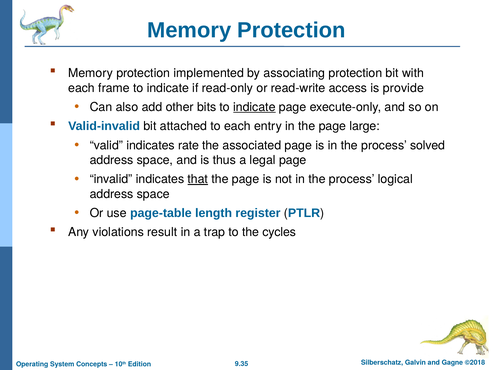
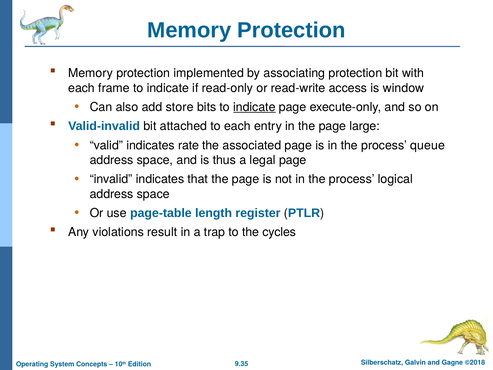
provide: provide -> window
other: other -> store
solved: solved -> queue
that underline: present -> none
